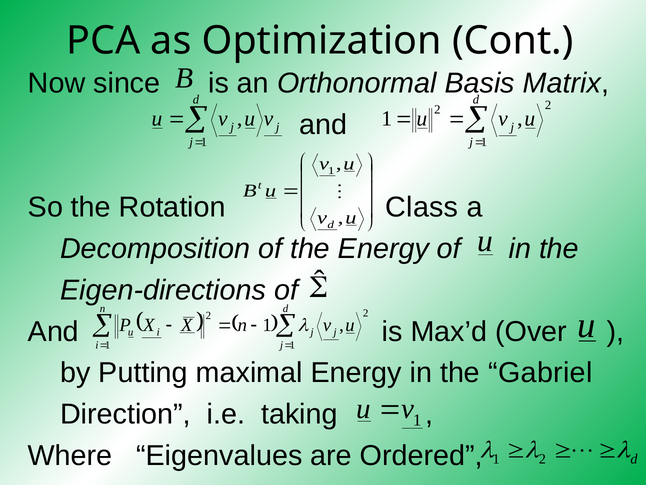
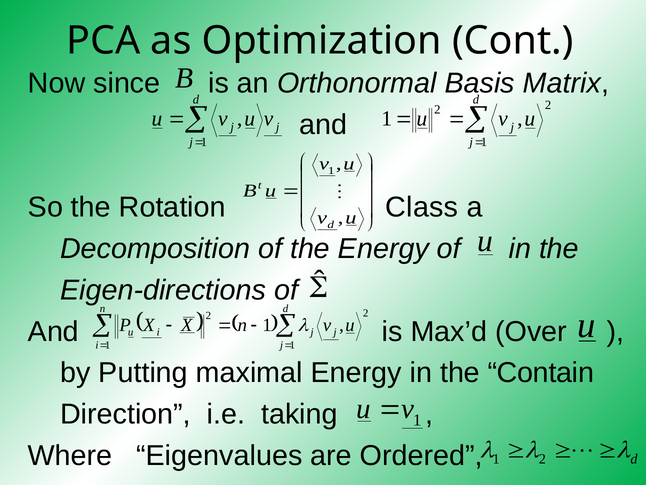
Gabriel: Gabriel -> Contain
